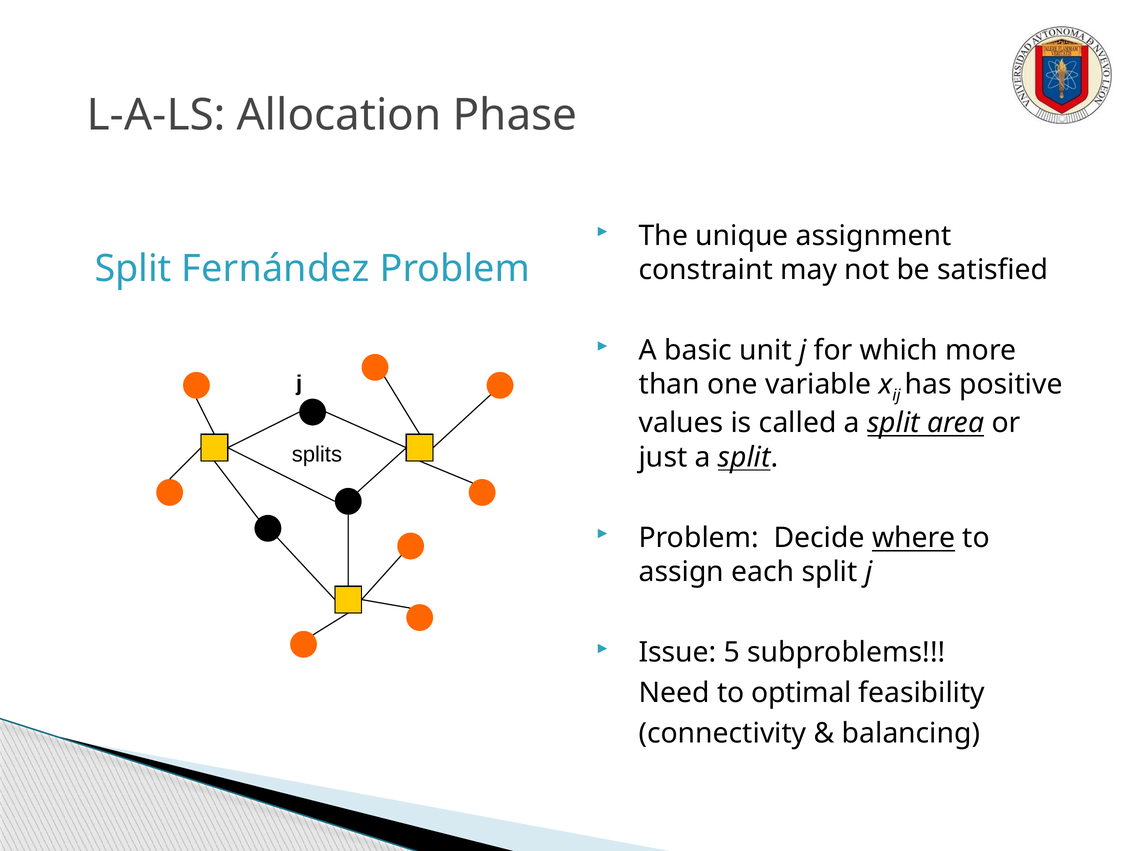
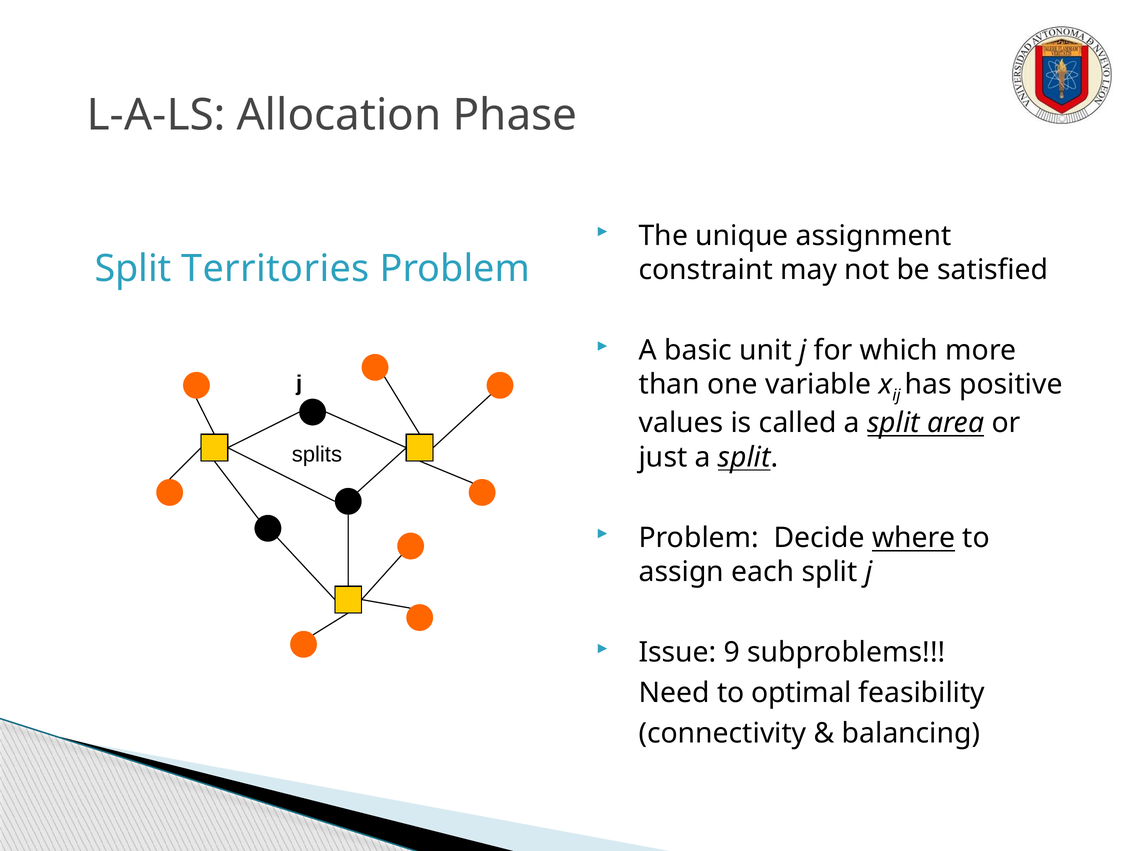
Fernández: Fernández -> Territories
5: 5 -> 9
